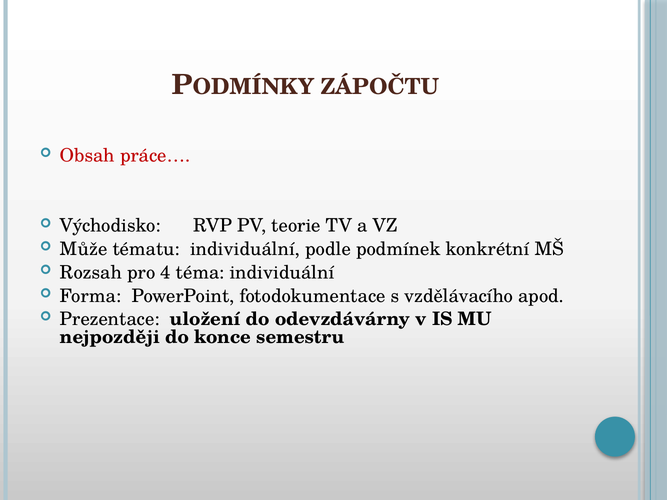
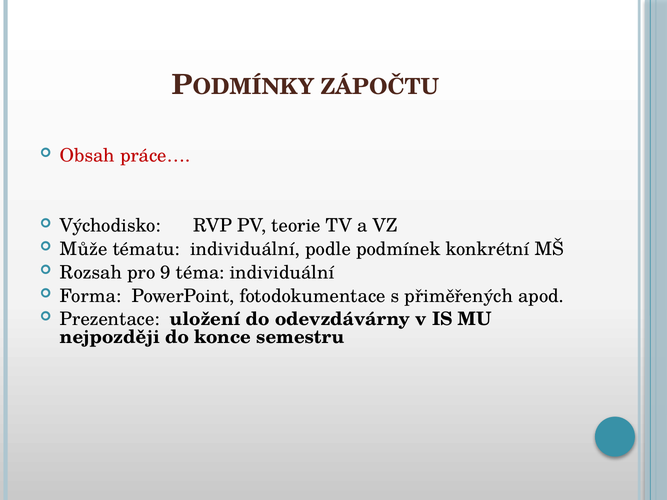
4: 4 -> 9
vzdělávacího: vzdělávacího -> přiměřených
